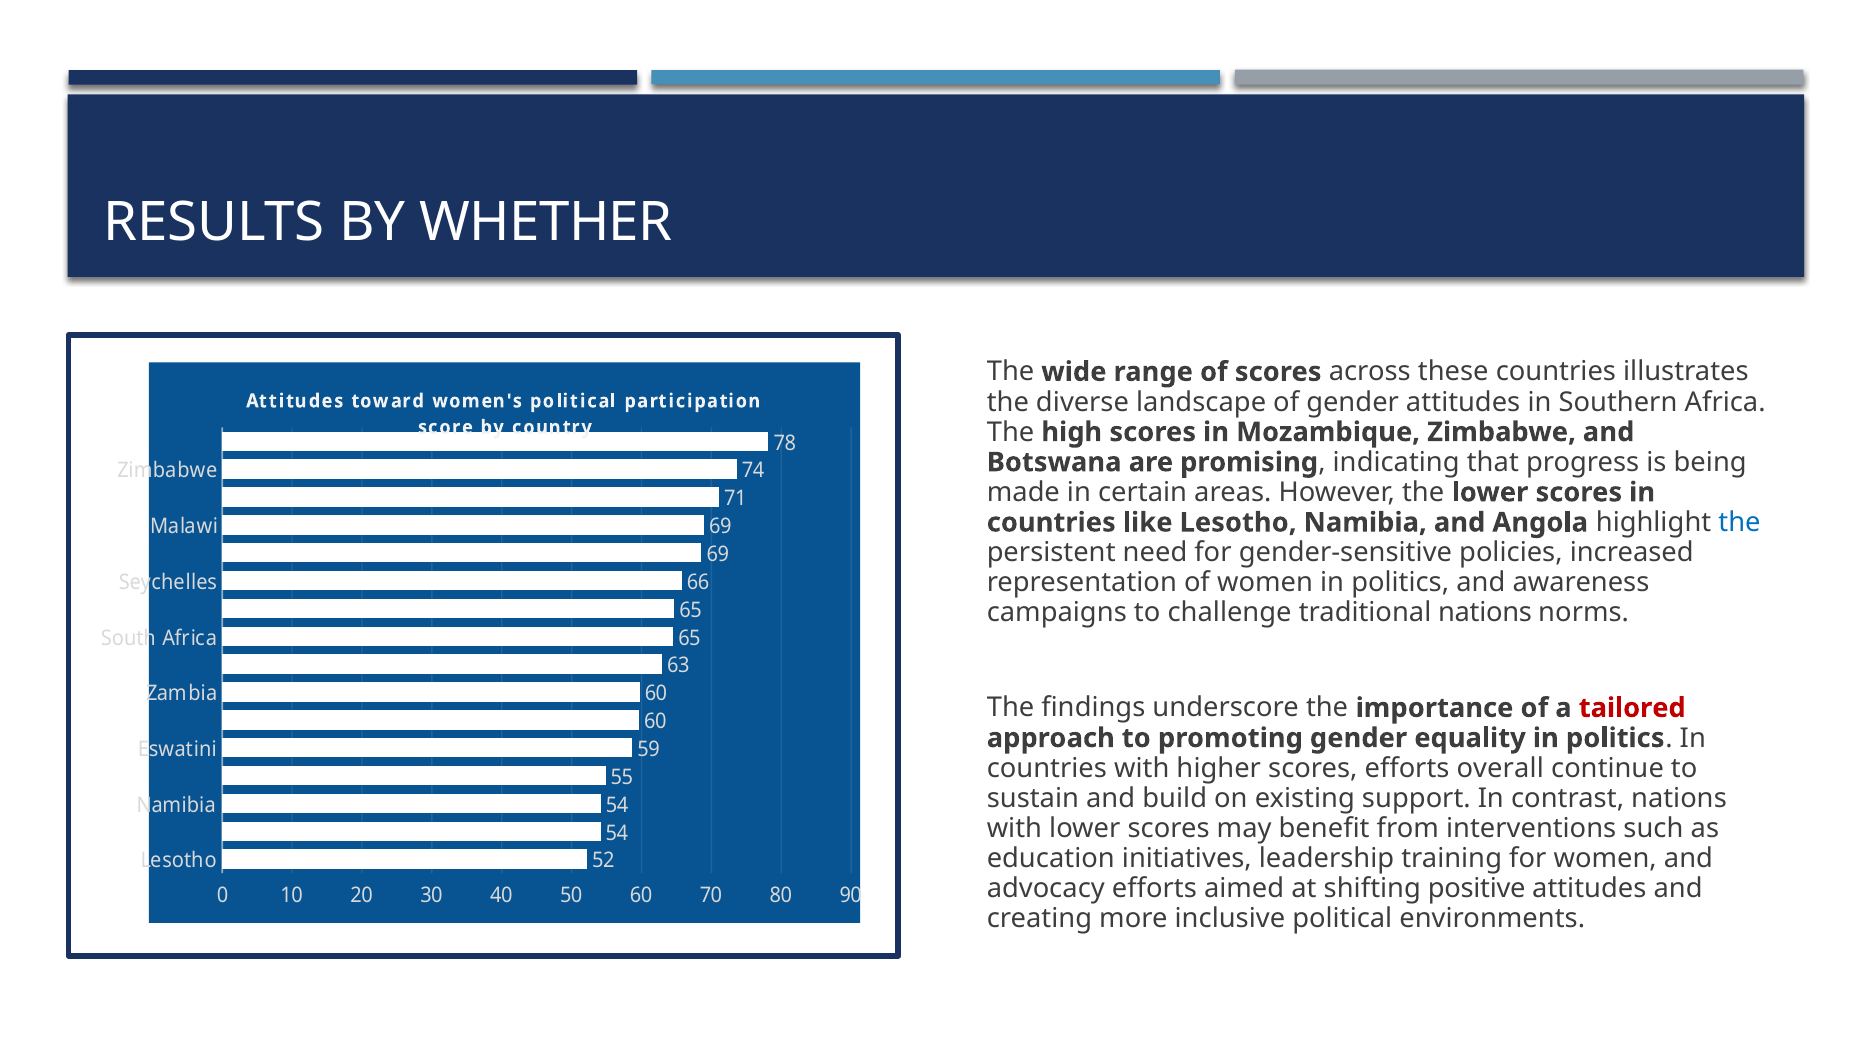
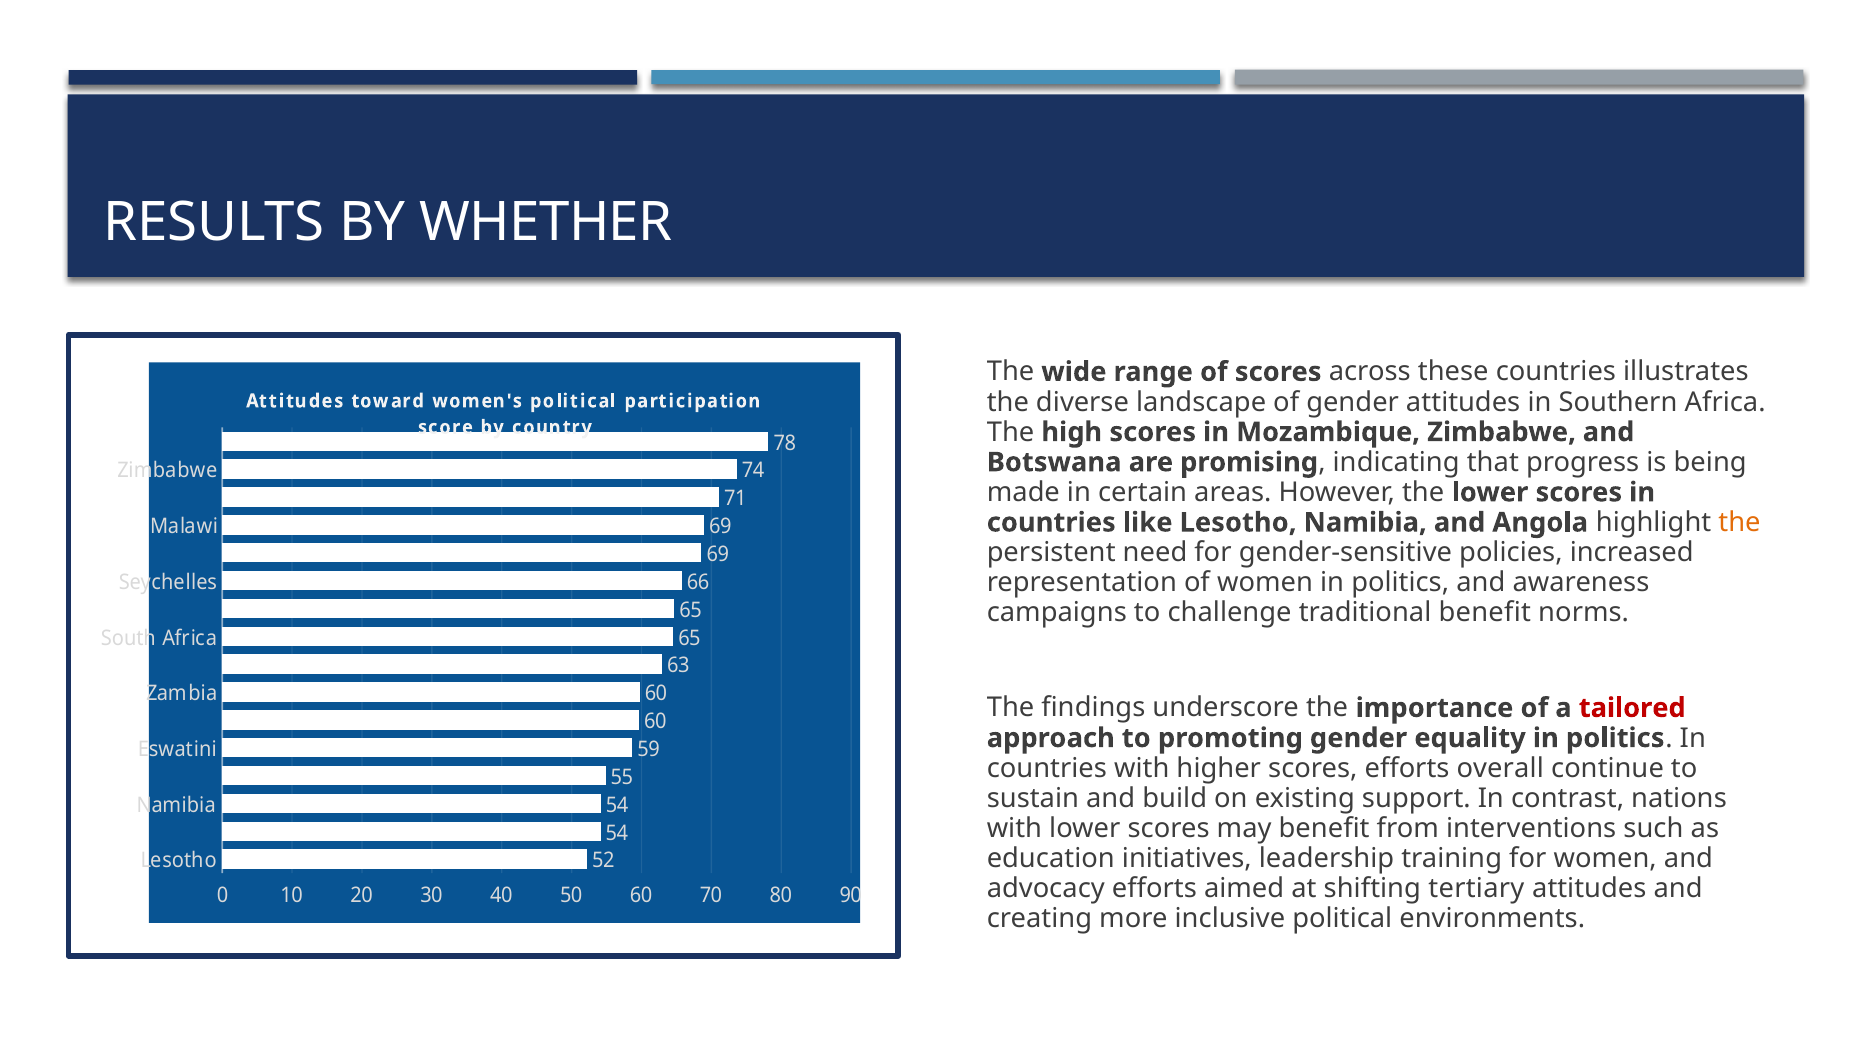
the at (1740, 523) colour: blue -> orange
traditional nations: nations -> benefit
positive: positive -> tertiary
